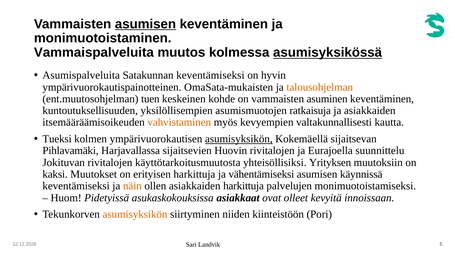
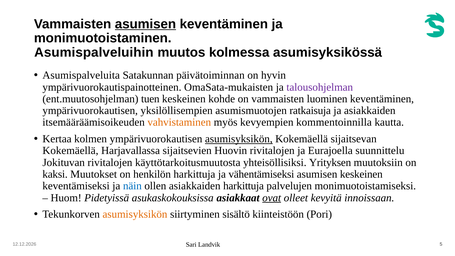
Vammaispalveluita: Vammaispalveluita -> Asumispalveluihin
asumisyksikössä underline: present -> none
Satakunnan keventämiseksi: keventämiseksi -> päivätoiminnan
talousohjelman colour: orange -> purple
asuminen: asuminen -> luominen
kuntoutuksellisuuden at (90, 111): kuntoutuksellisuuden -> ympärivuorokautisen
valtakunnallisesti: valtakunnallisesti -> kommentoinnilla
Tueksi: Tueksi -> Kertaa
Pihlavamäki at (71, 151): Pihlavamäki -> Kokemäellä
erityisen: erityisen -> henkilön
asumisen käynnissä: käynnissä -> keskeinen
näin colour: orange -> blue
ovat underline: none -> present
niiden: niiden -> sisältö
